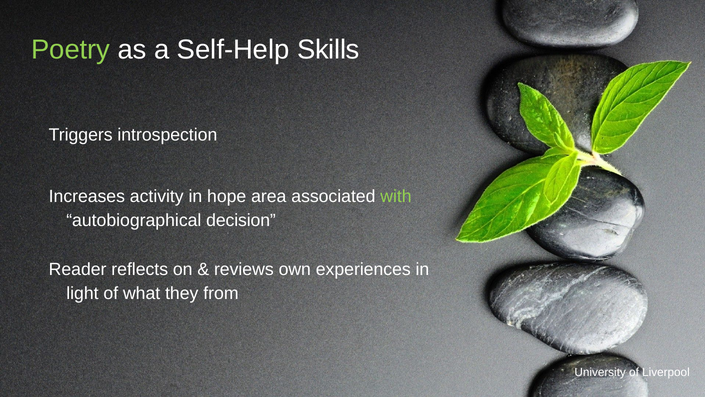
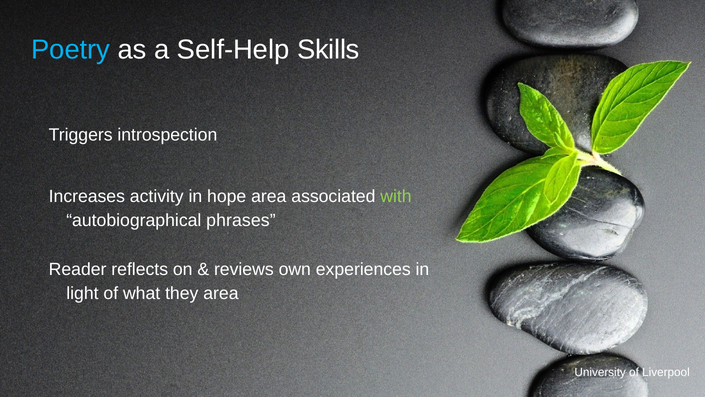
Poetry colour: light green -> light blue
decision: decision -> phrases
they from: from -> area
